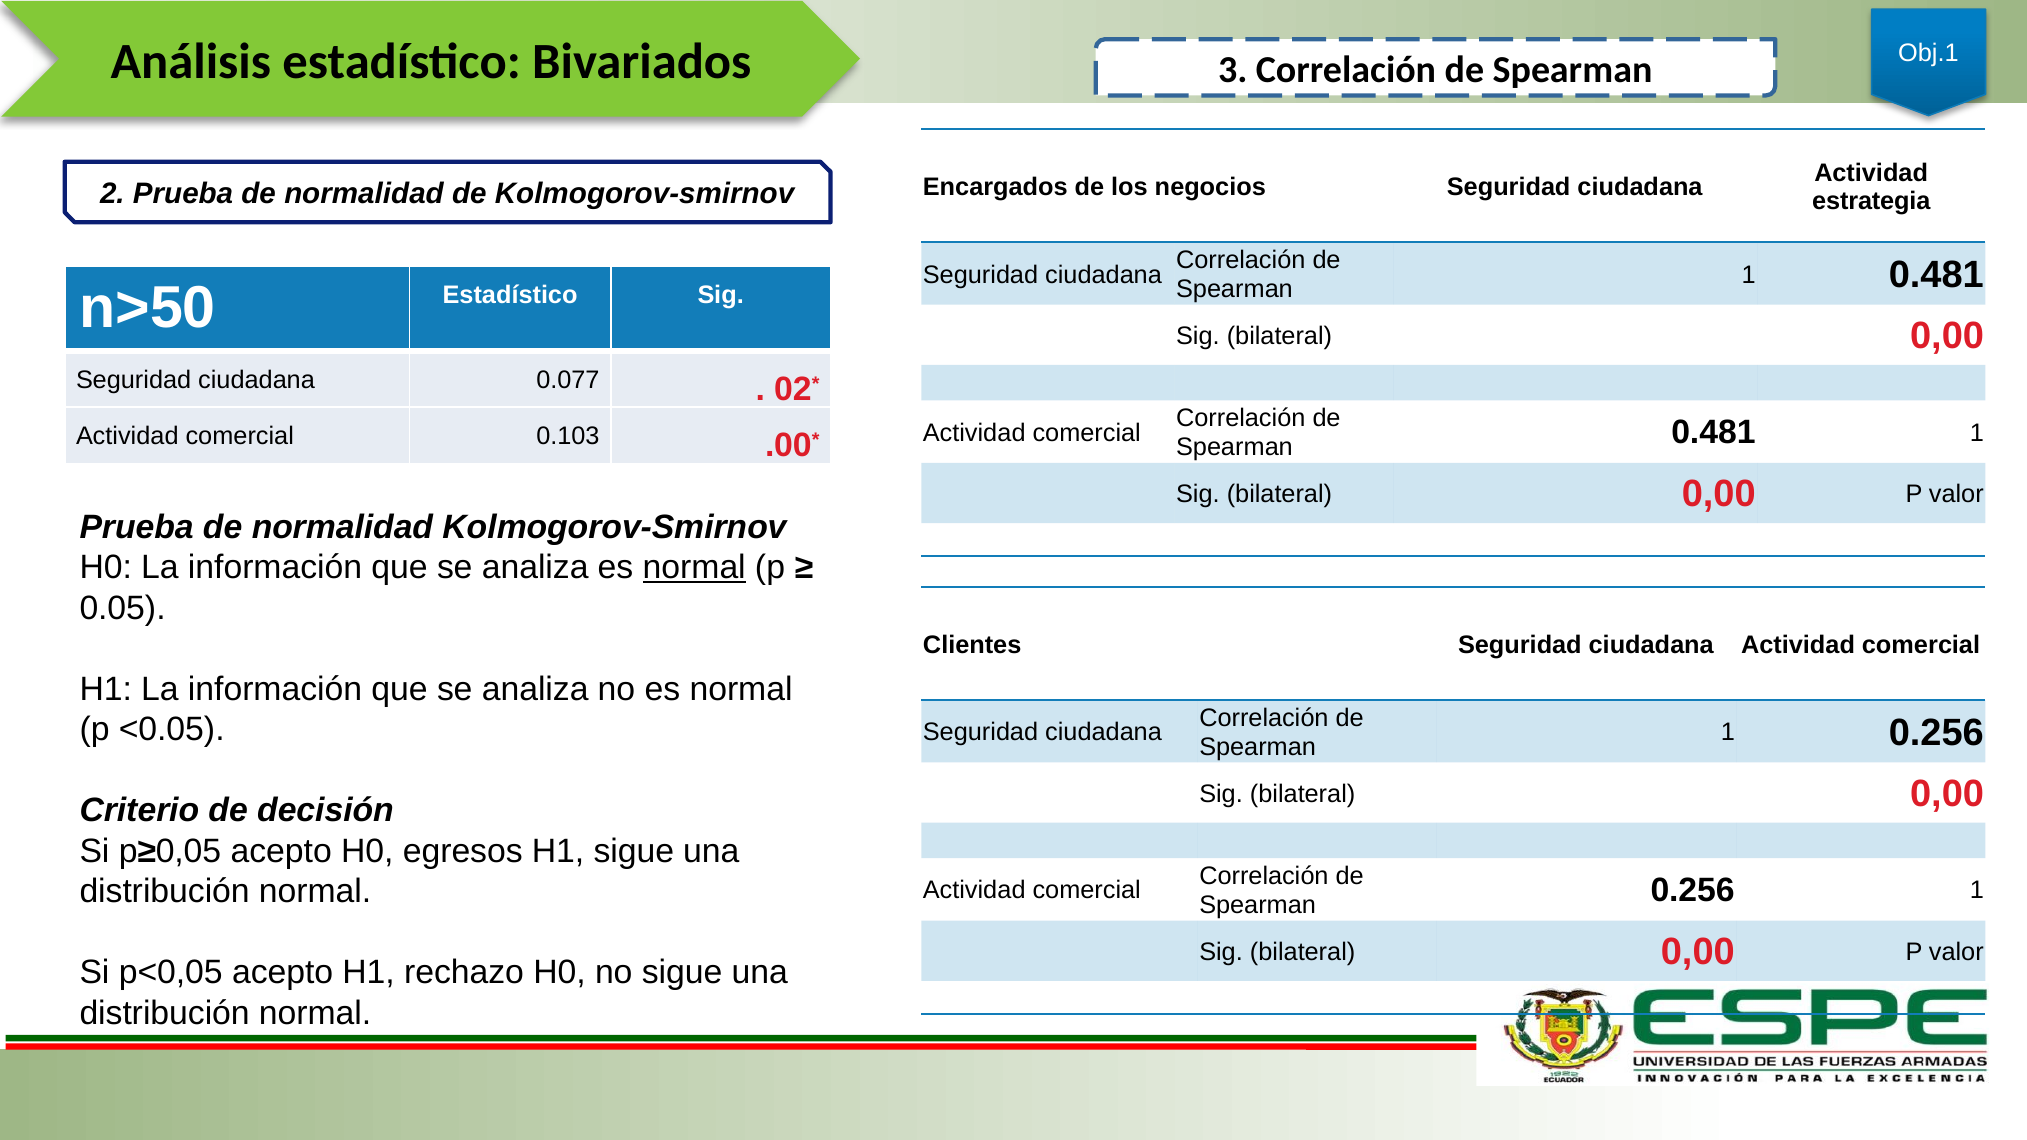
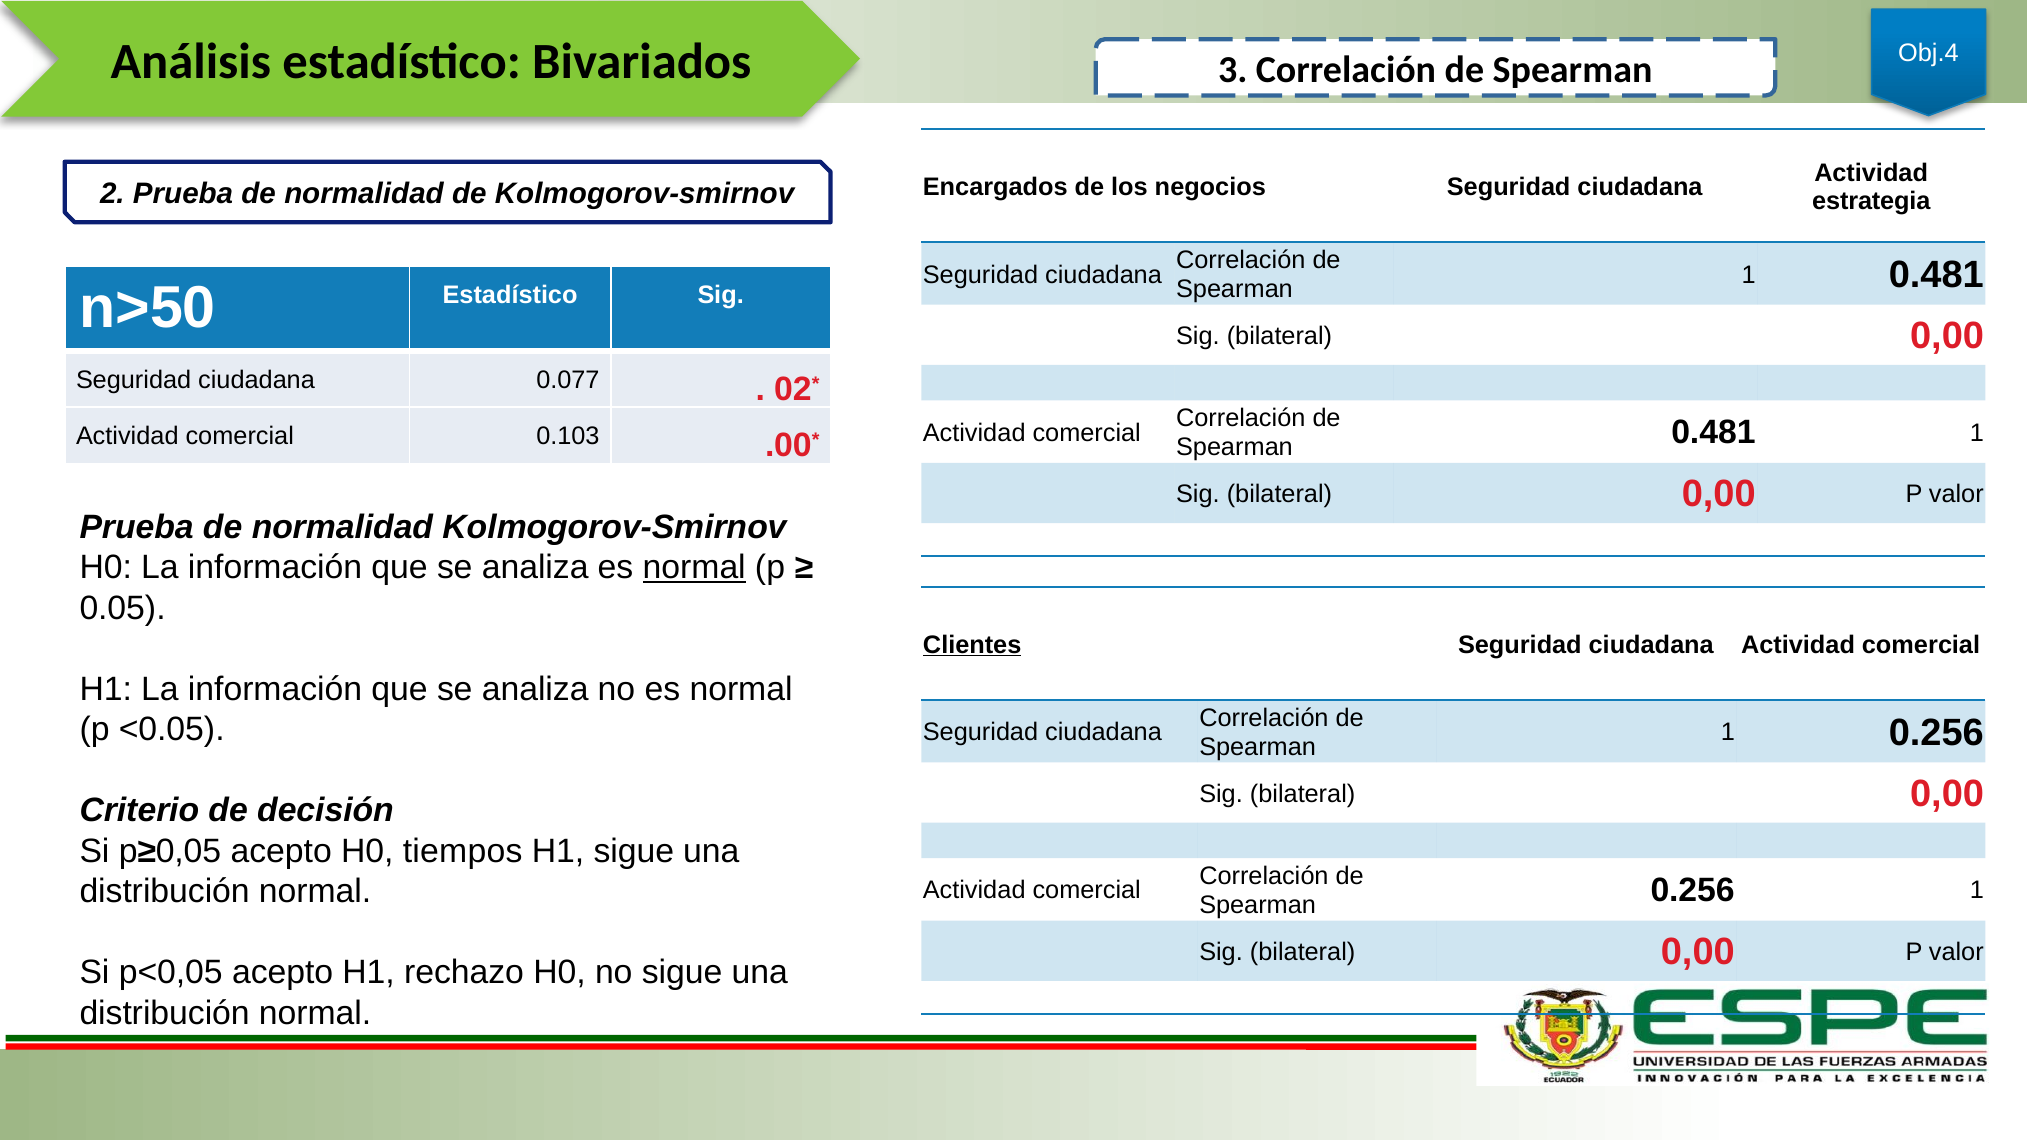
Obj.1: Obj.1 -> Obj.4
Clientes underline: none -> present
egresos: egresos -> tiempos
